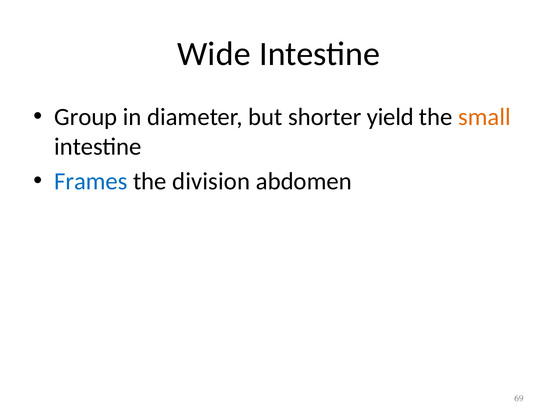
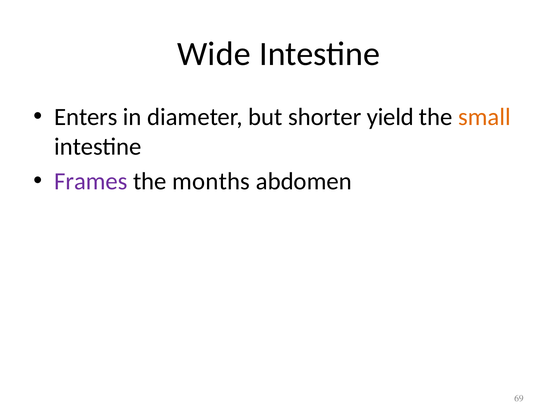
Group: Group -> Enters
Frames colour: blue -> purple
division: division -> months
